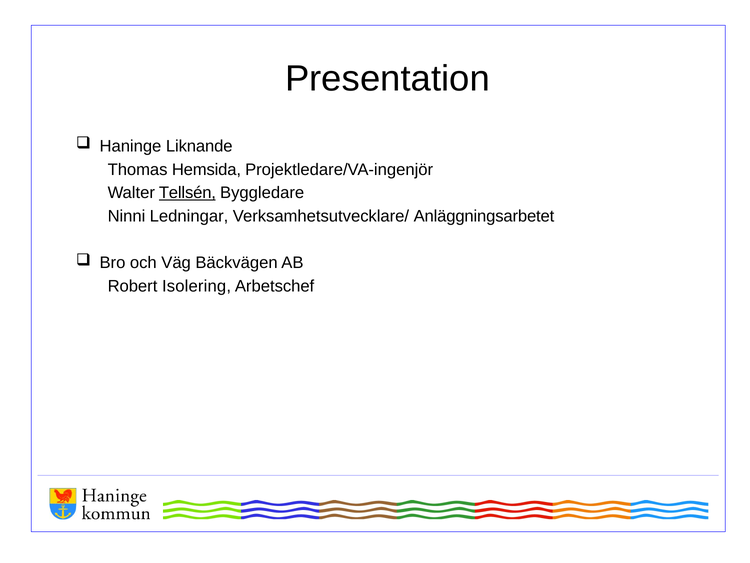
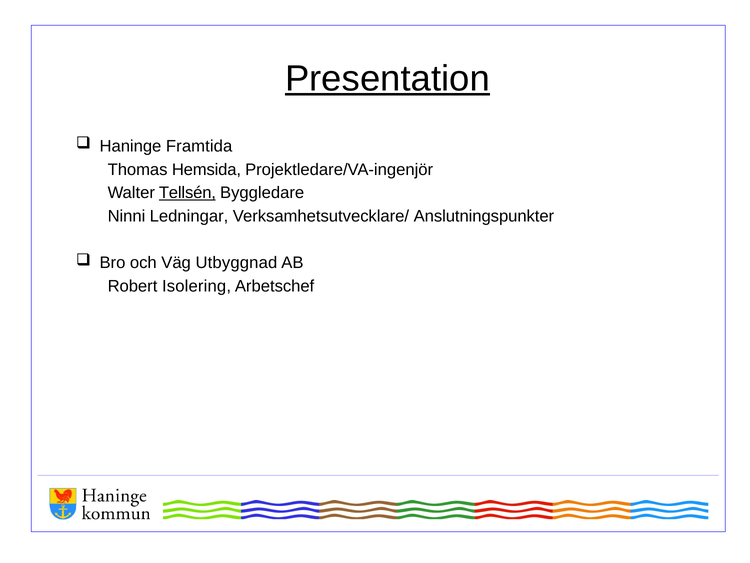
Presentation underline: none -> present
Liknande: Liknande -> Framtida
Anläggningsarbetet: Anläggningsarbetet -> Anslutningspunkter
Bäckvägen: Bäckvägen -> Utbyggnad
